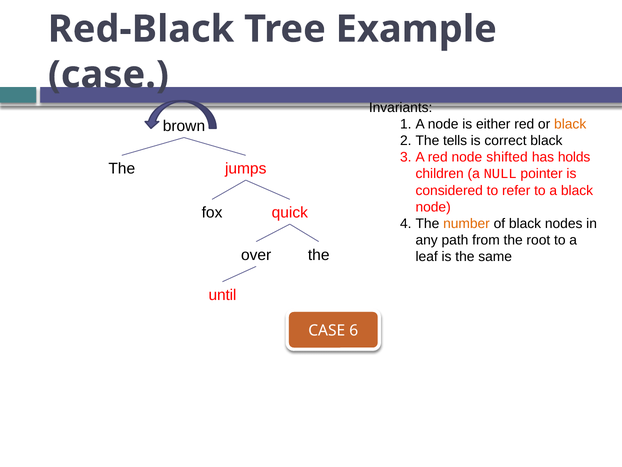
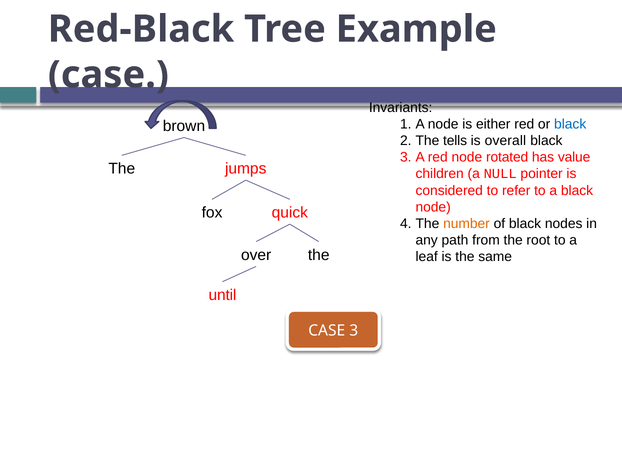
black at (570, 124) colour: orange -> blue
correct: correct -> overall
shifted: shifted -> rotated
holds: holds -> value
CASE 6: 6 -> 3
